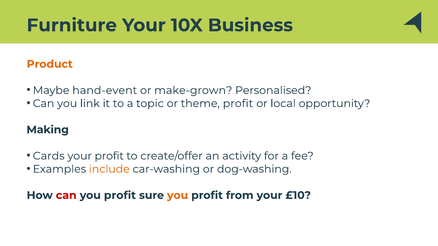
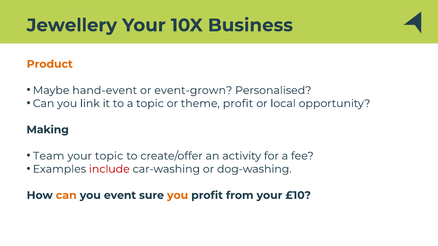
Furniture: Furniture -> Jewellery
make-grown: make-grown -> event-grown
Cards: Cards -> Team
your profit: profit -> topic
include colour: orange -> red
can at (66, 196) colour: red -> orange
profit at (120, 196): profit -> event
